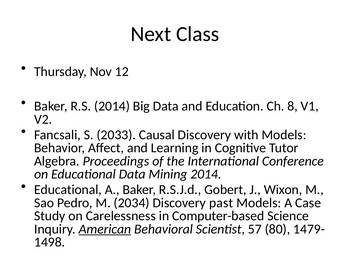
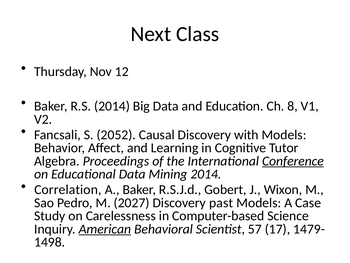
2033: 2033 -> 2052
Conference underline: none -> present
Educational at (68, 189): Educational -> Correlation
2034: 2034 -> 2027
80: 80 -> 17
